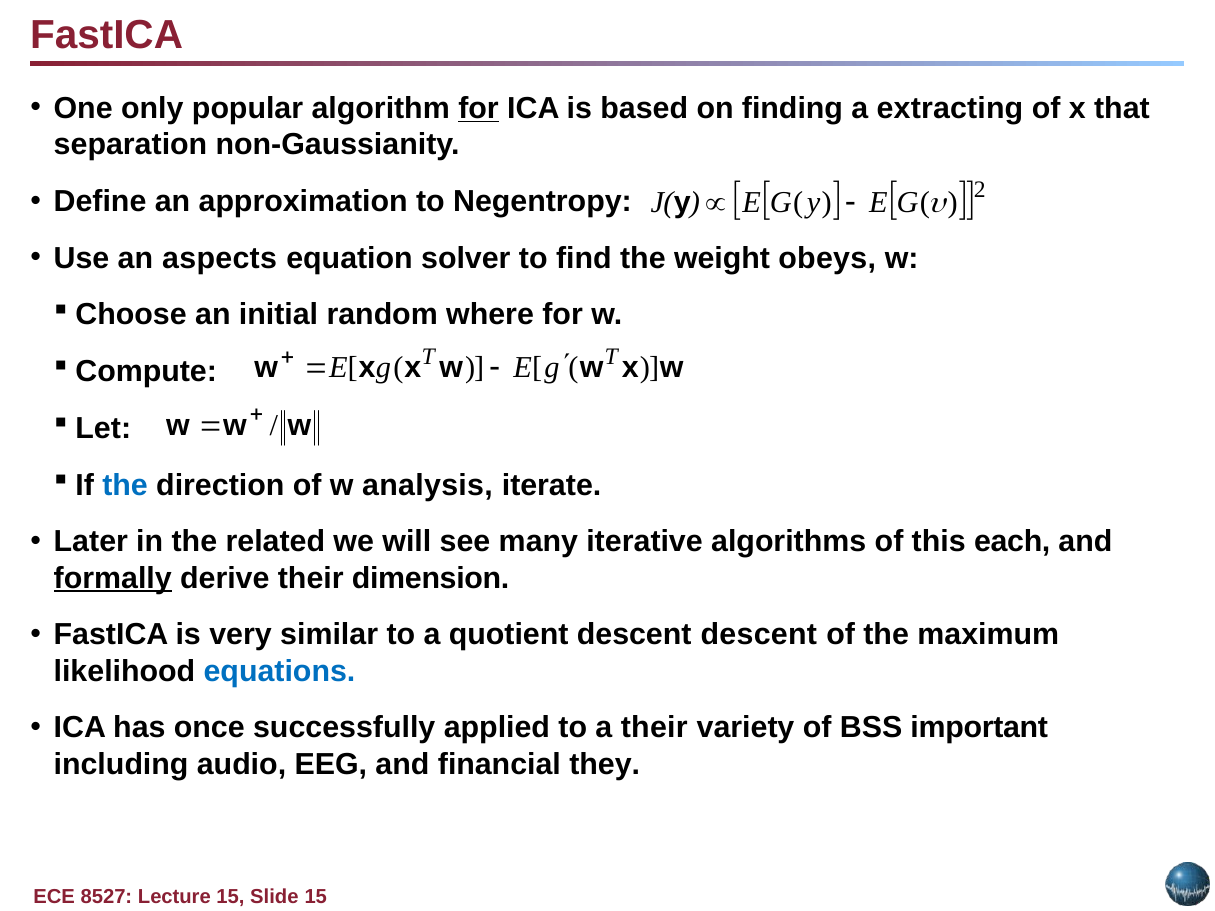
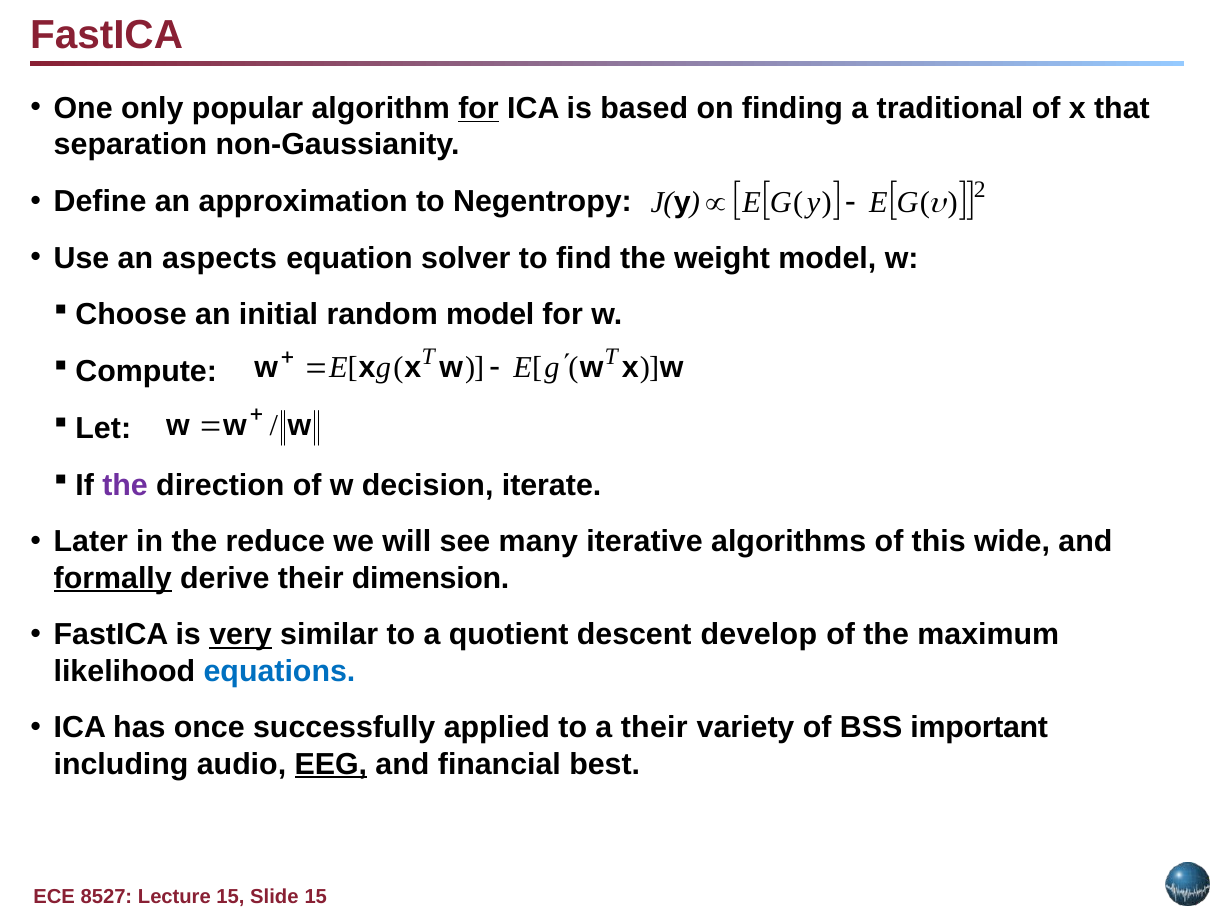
extracting: extracting -> traditional
weight obeys: obeys -> model
random where: where -> model
the at (125, 485) colour: blue -> purple
analysis: analysis -> decision
related: related -> reduce
each: each -> wide
very underline: none -> present
descent descent: descent -> develop
EEG underline: none -> present
they: they -> best
